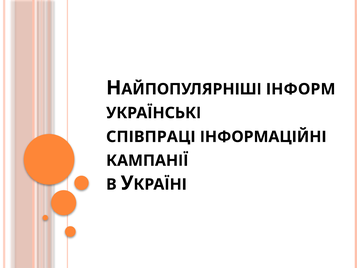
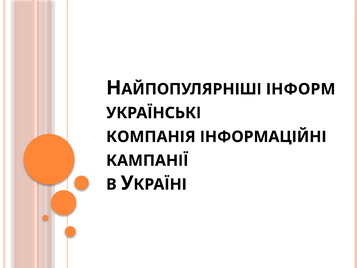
СПІВПРАЦІ: СПІВПРАЦІ -> КОМПАНІЯ
